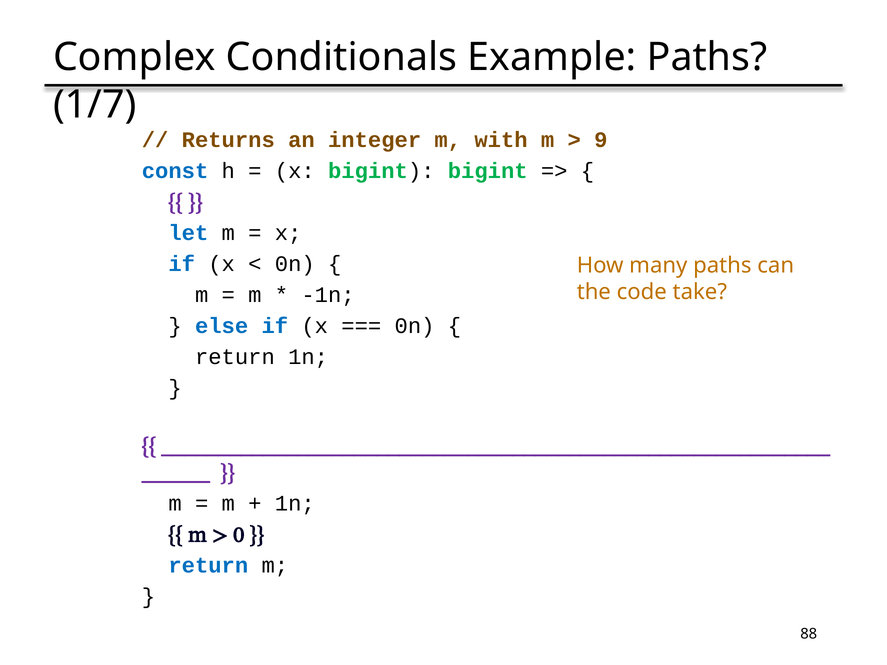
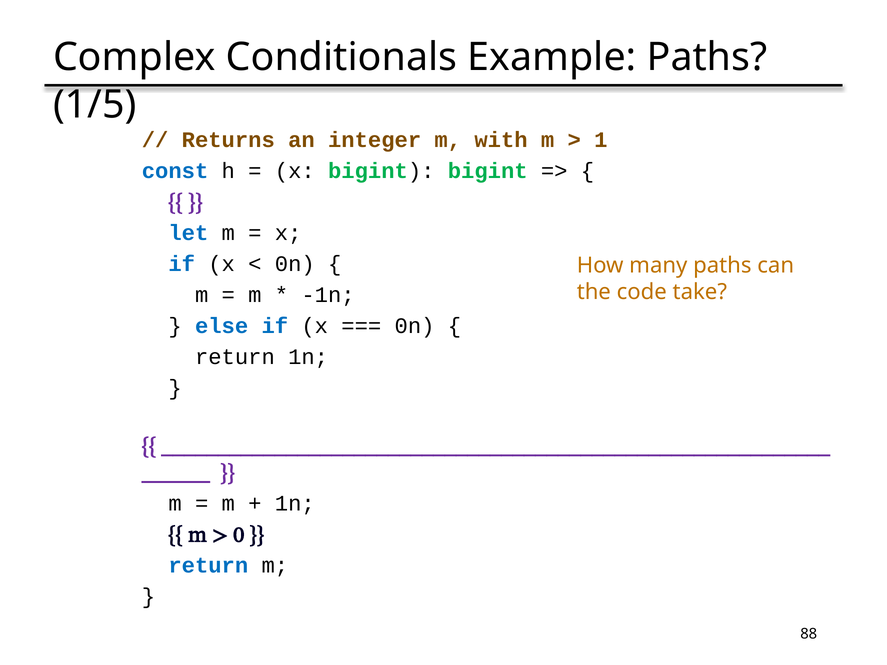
1/7: 1/7 -> 1/5
9: 9 -> 1
